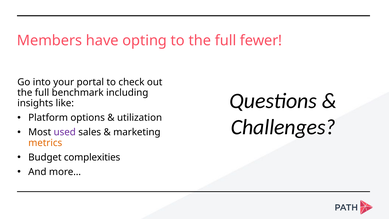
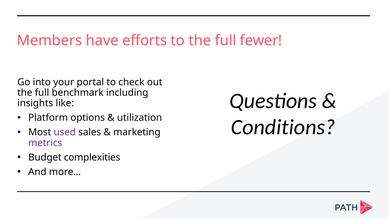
opting: opting -> efforts
Challenges: Challenges -> Conditions
metrics colour: orange -> purple
